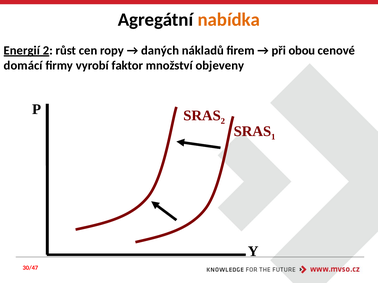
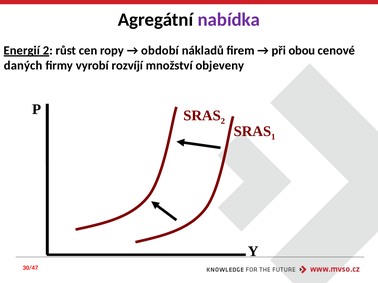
nabídka colour: orange -> purple
daných: daných -> období
domácí: domácí -> daných
faktor: faktor -> rozvíjí
